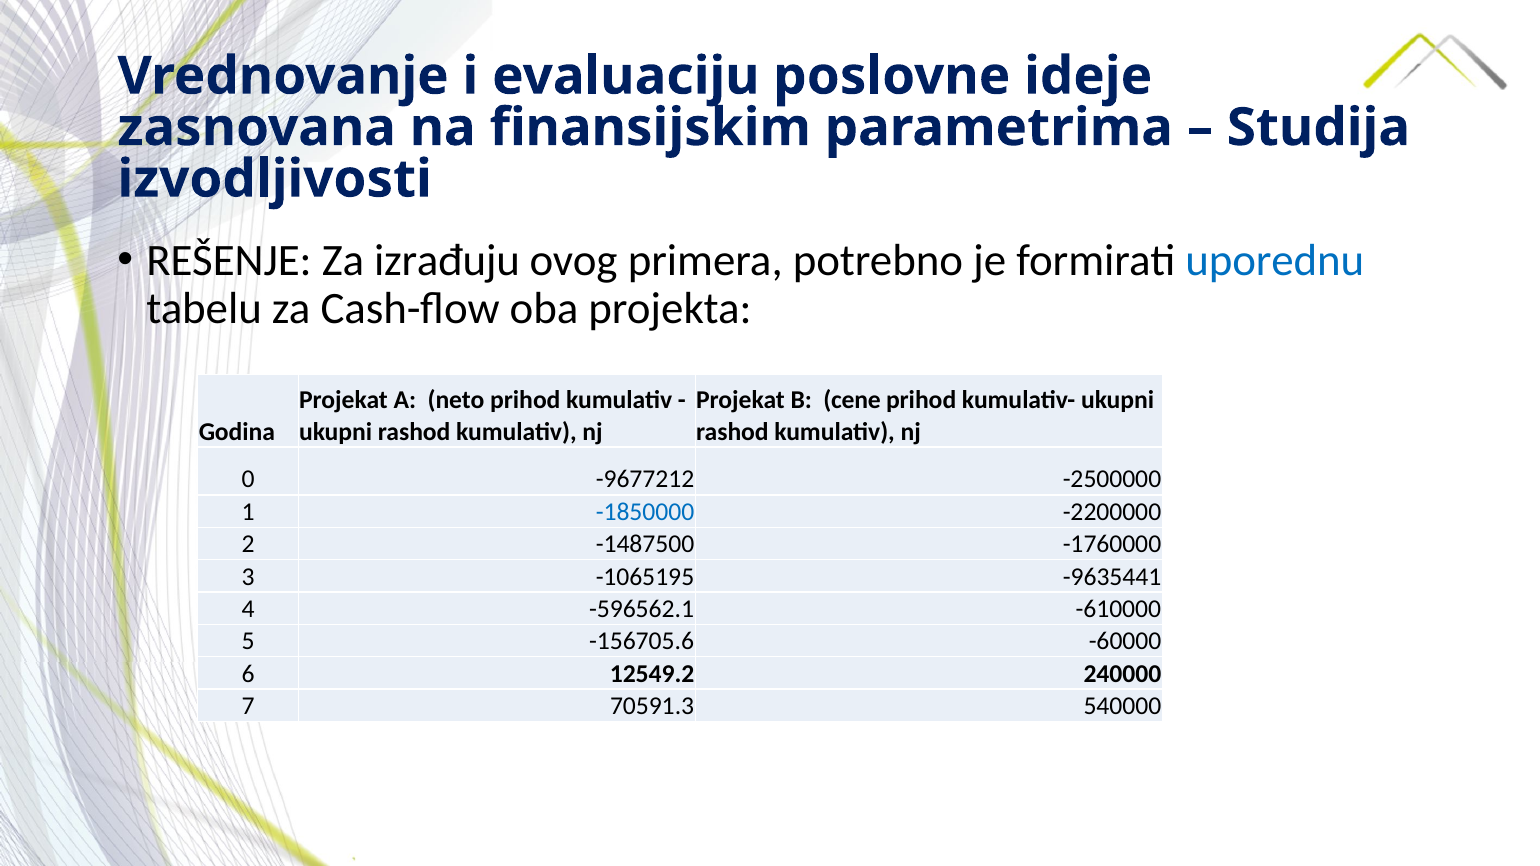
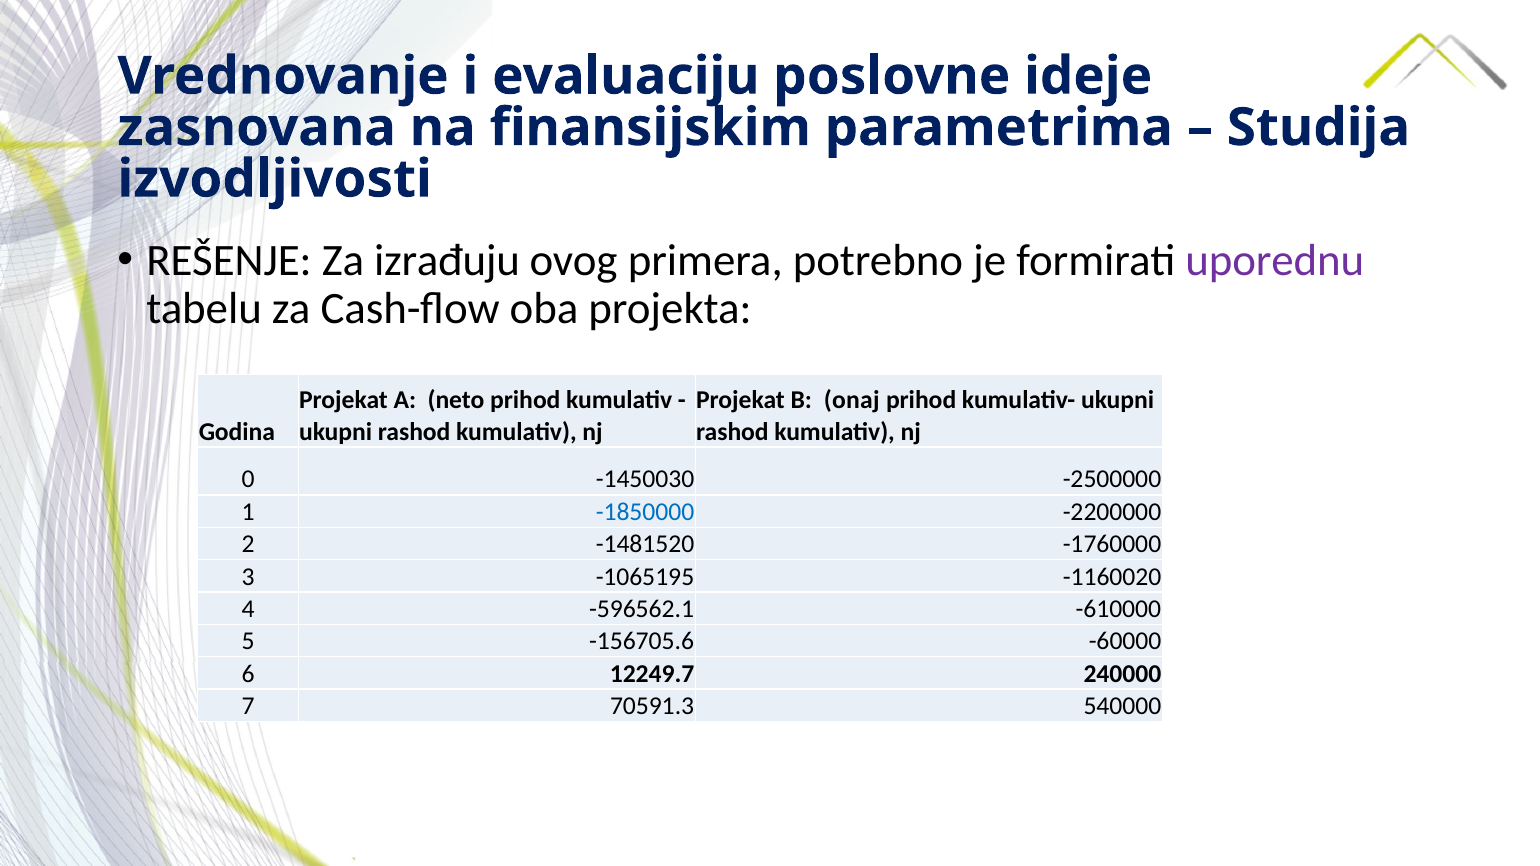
uporednu colour: blue -> purple
cene: cene -> onaj
-9677212: -9677212 -> -1450030
-1487500: -1487500 -> -1481520
-9635441: -9635441 -> -1160020
12549.2: 12549.2 -> 12249.7
